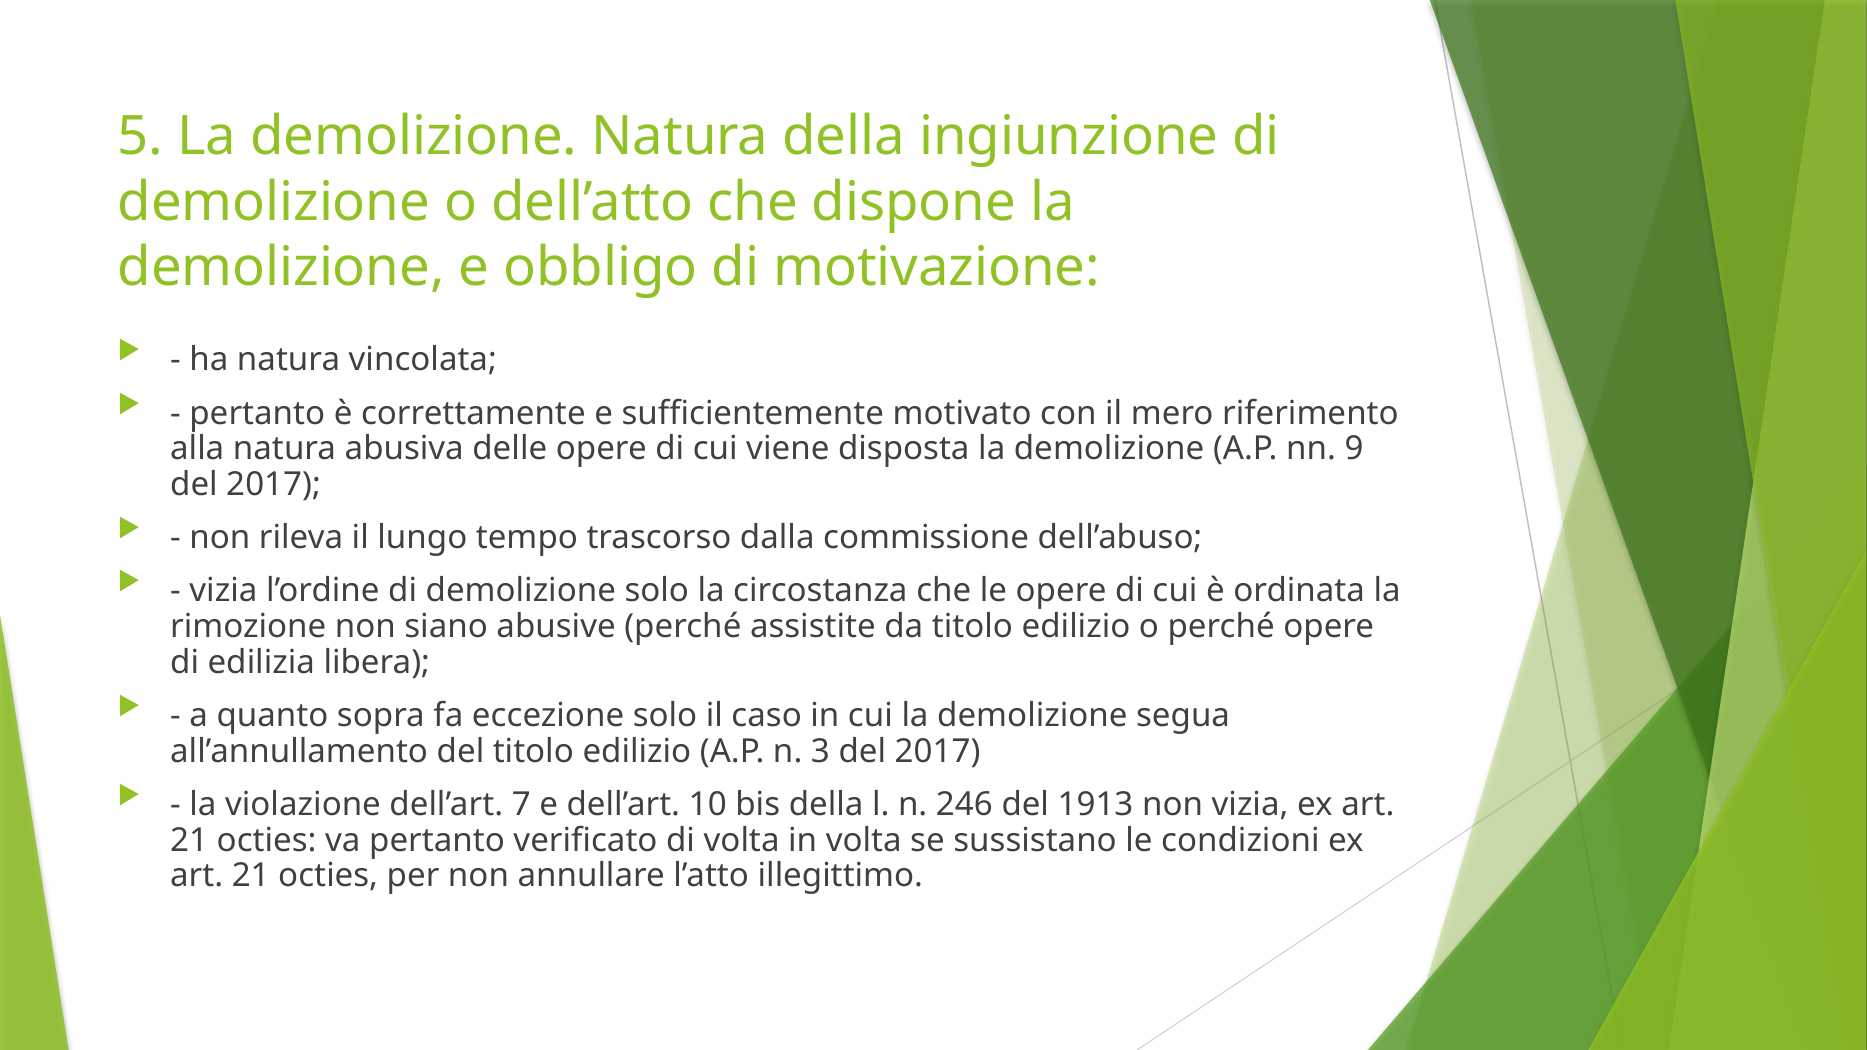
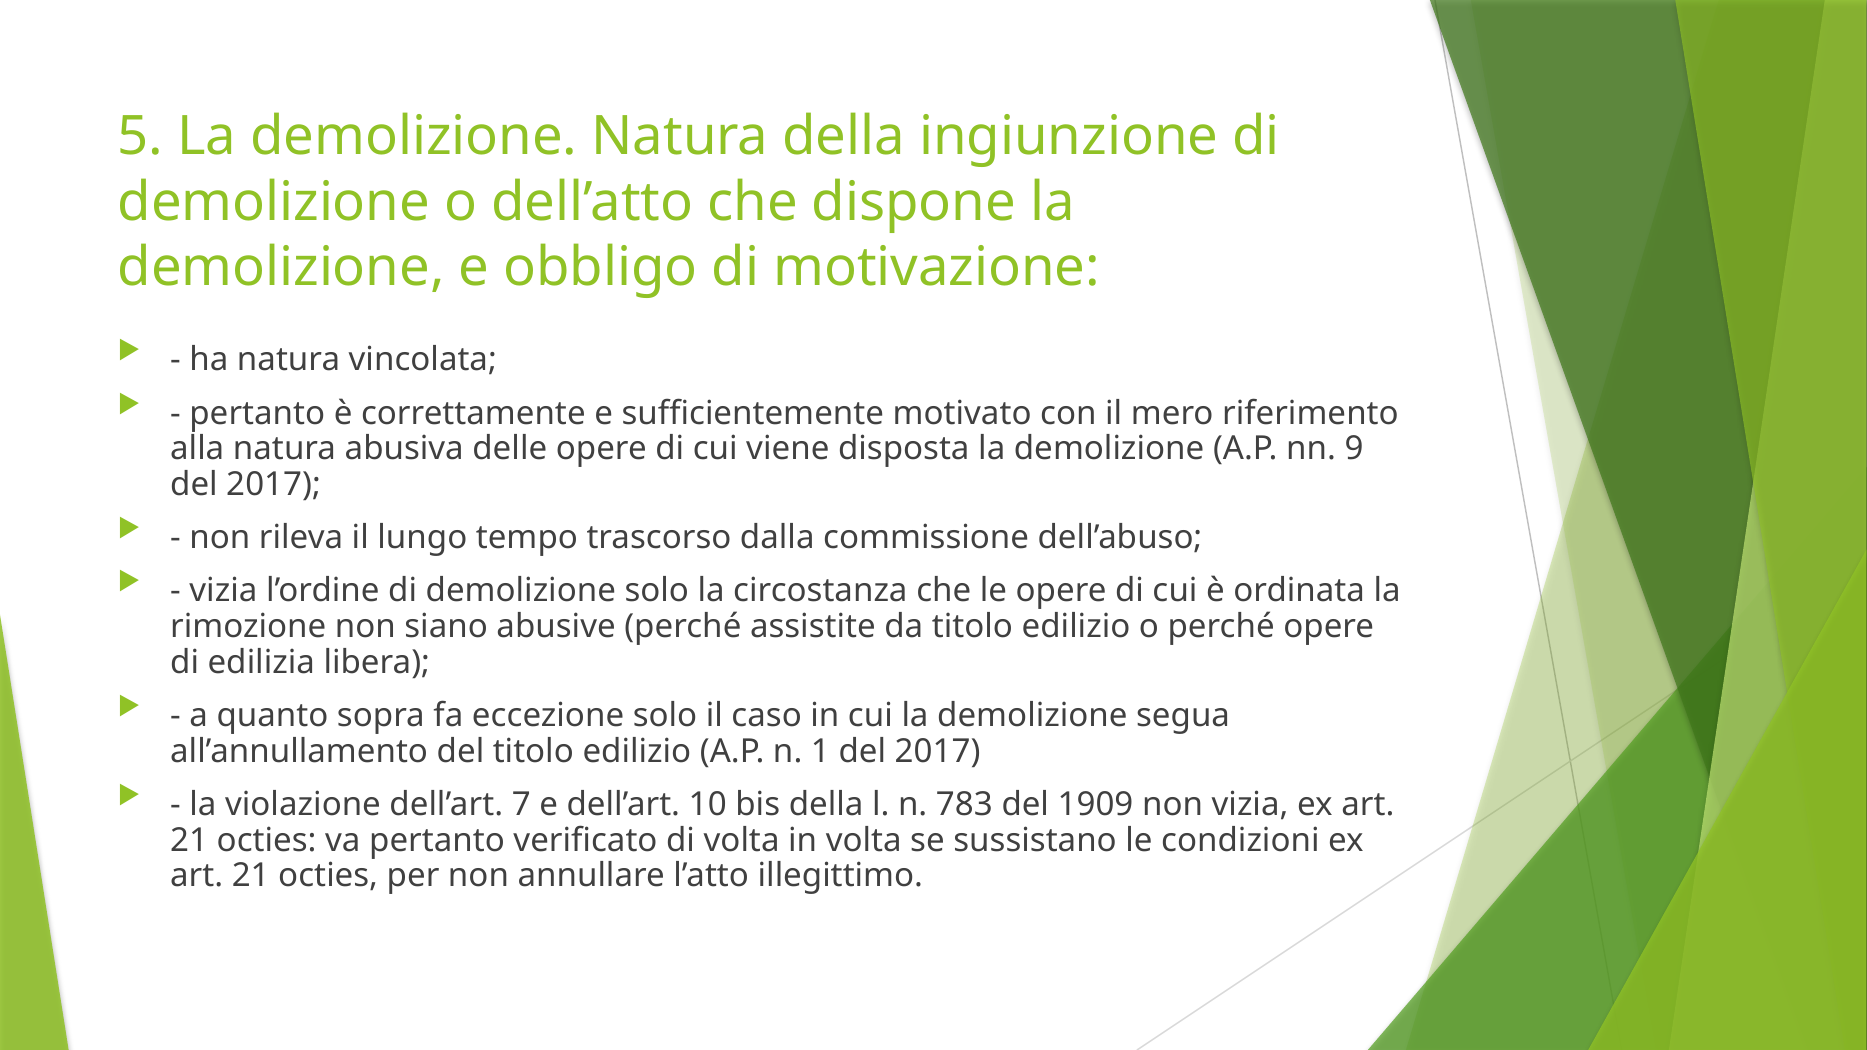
3: 3 -> 1
246: 246 -> 783
1913: 1913 -> 1909
